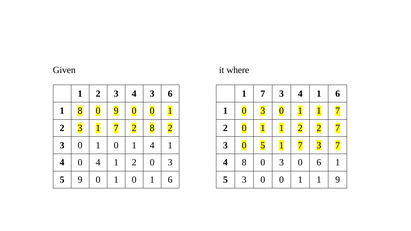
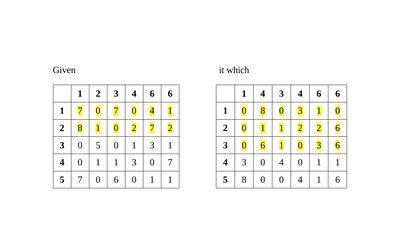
where: where -> which
2 3 4 3: 3 -> 6
7 at (263, 94): 7 -> 4
1 at (319, 94): 1 -> 6
1 8: 8 -> 7
9 at (116, 111): 9 -> 7
0 at (152, 111): 0 -> 4
1 0 3: 3 -> 8
1 at (300, 111): 1 -> 3
7 at (338, 111): 7 -> 0
3 at (80, 128): 3 -> 8
7 at (116, 128): 7 -> 0
2 8: 8 -> 7
2 7: 7 -> 6
1 at (98, 145): 1 -> 5
0 1 4: 4 -> 3
3 0 5: 5 -> 6
7 at (300, 145): 7 -> 0
3 7: 7 -> 6
4 at (98, 163): 4 -> 1
2 at (134, 163): 2 -> 3
3 at (170, 163): 3 -> 7
8 at (244, 163): 8 -> 3
3 at (282, 163): 3 -> 4
6 at (319, 163): 6 -> 1
5 9: 9 -> 7
1 at (116, 180): 1 -> 6
6 at (170, 180): 6 -> 1
5 3: 3 -> 8
1 at (300, 180): 1 -> 4
1 9: 9 -> 6
